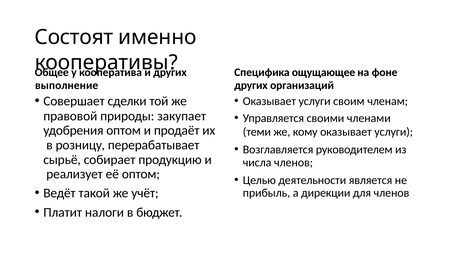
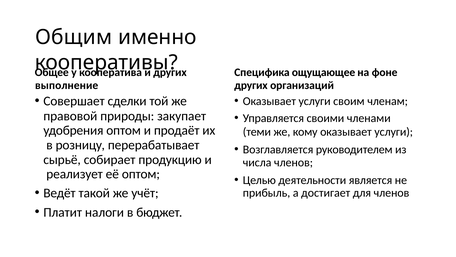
Состоят: Состоят -> Общим
дирекции: дирекции -> достигает
